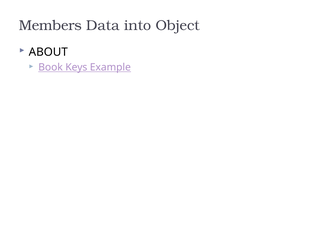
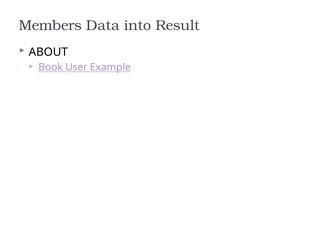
Object: Object -> Result
Keys: Keys -> User
